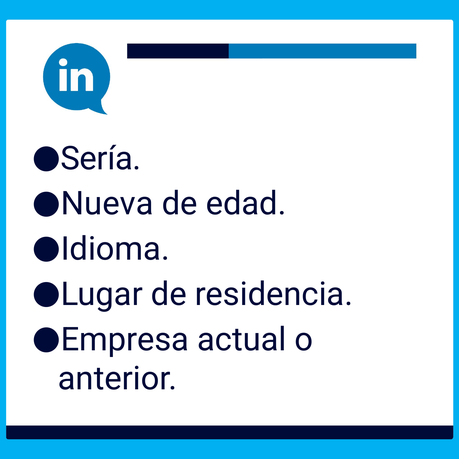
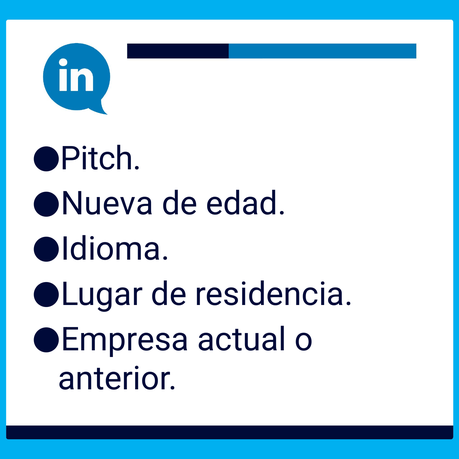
Sería: Sería -> Pitch
